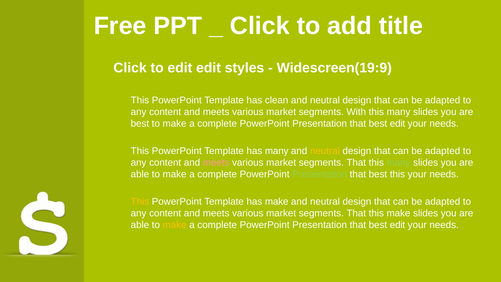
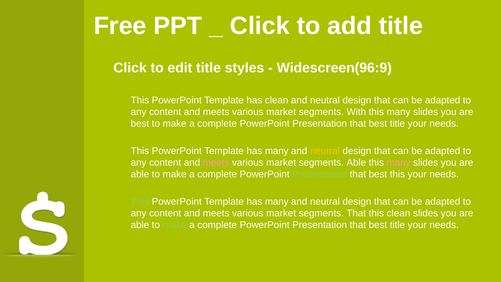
edit edit: edit -> title
Widescreen(19:9: Widescreen(19:9 -> Widescreen(96:9
edit at (397, 124): edit -> title
That at (356, 163): That -> Able
many at (399, 163) colour: light green -> pink
This at (140, 202) colour: yellow -> light green
make at (277, 202): make -> many
this make: make -> clean
make at (175, 225) colour: yellow -> light green
edit at (397, 225): edit -> title
